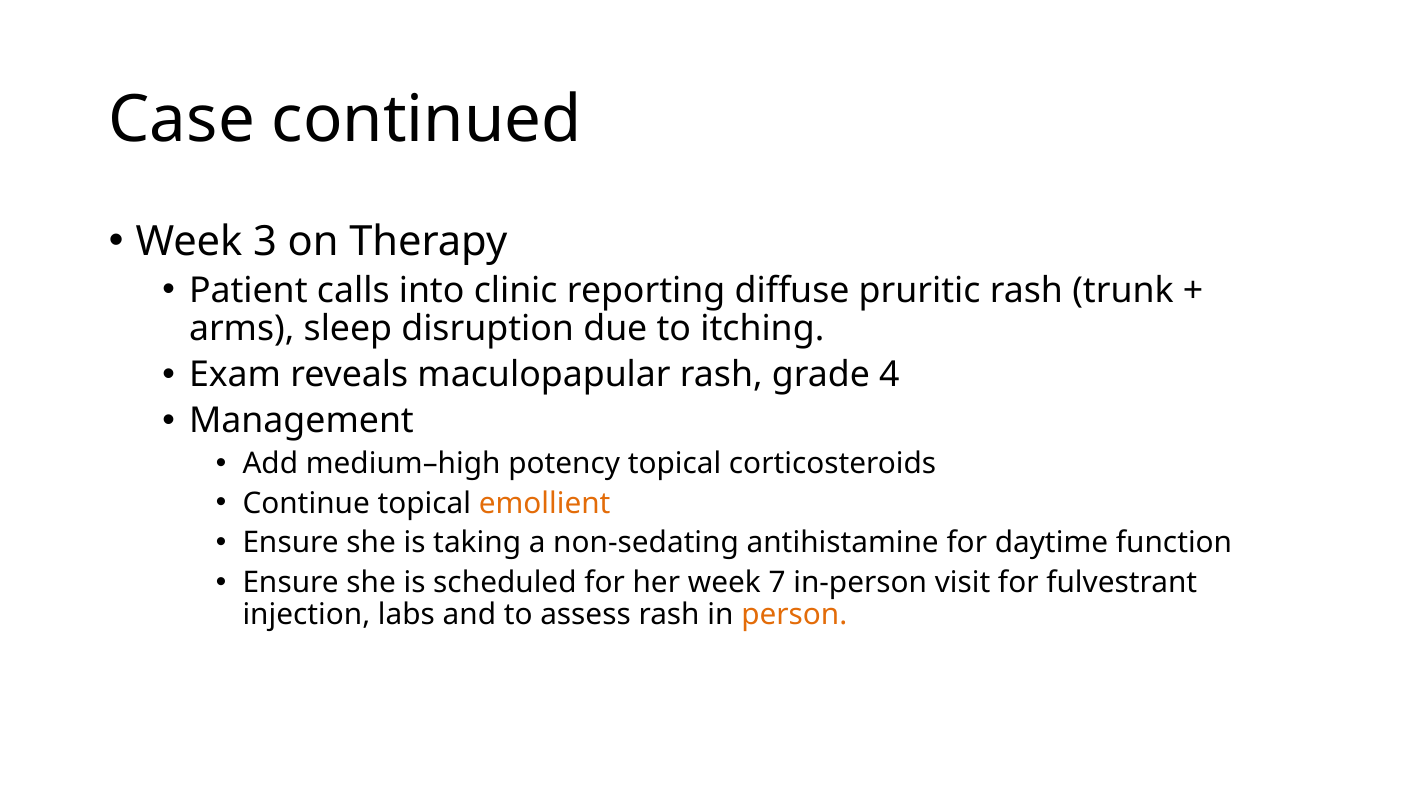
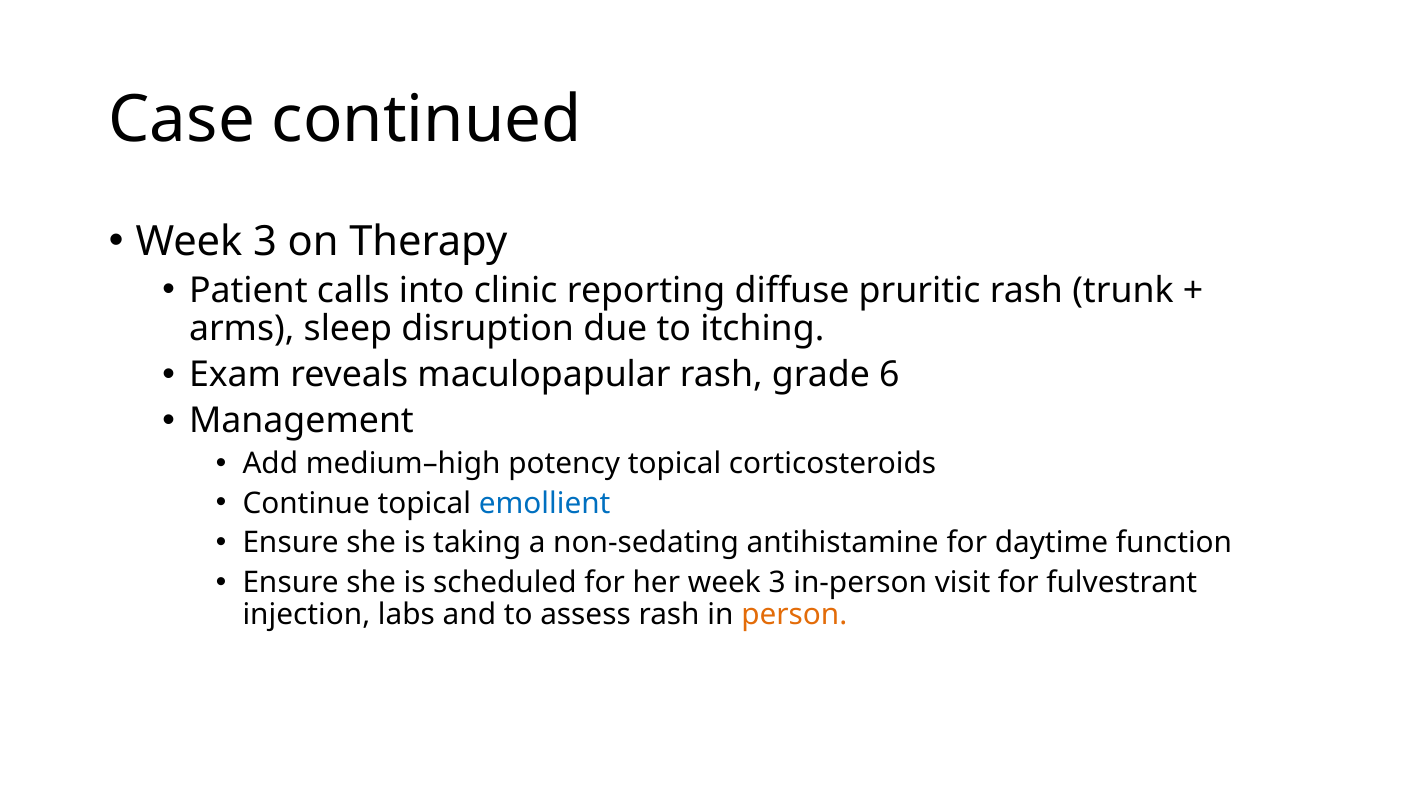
4: 4 -> 6
emollient colour: orange -> blue
her week 7: 7 -> 3
